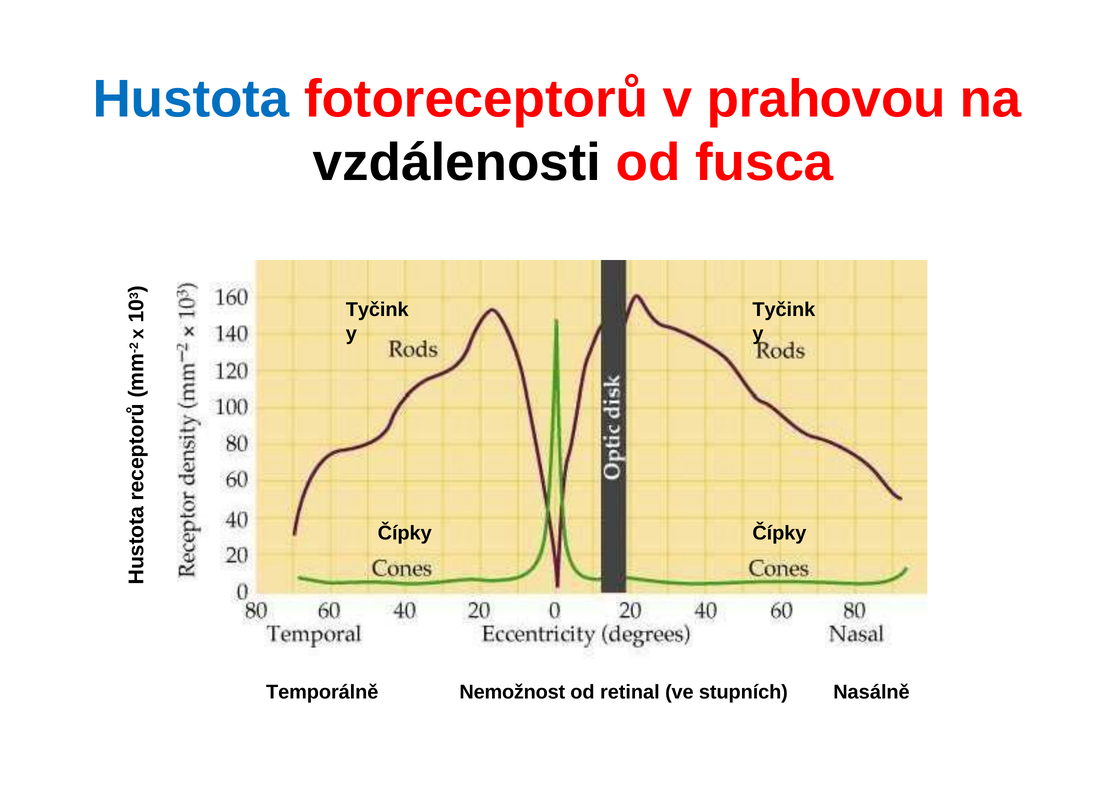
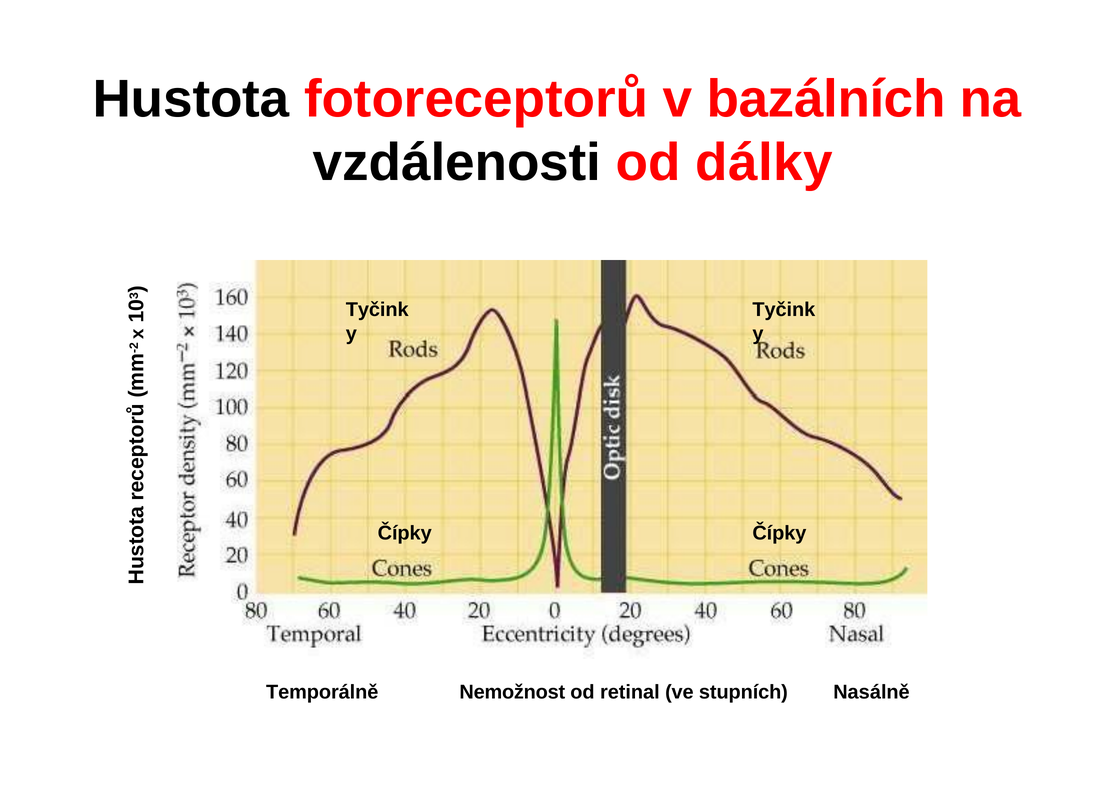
Hustota colour: blue -> black
prahovou: prahovou -> bazálních
fusca: fusca -> dálky
